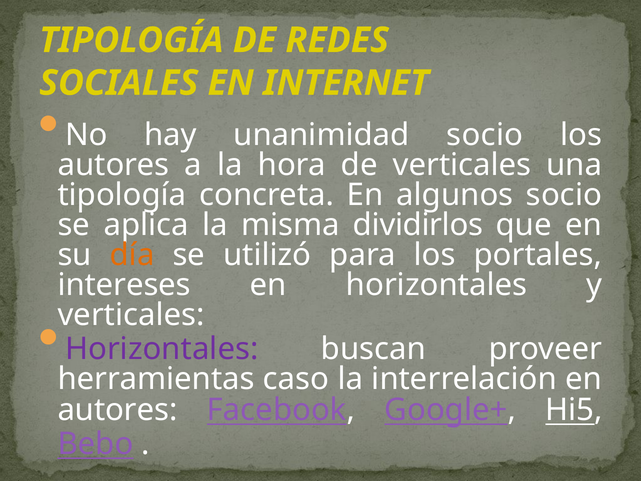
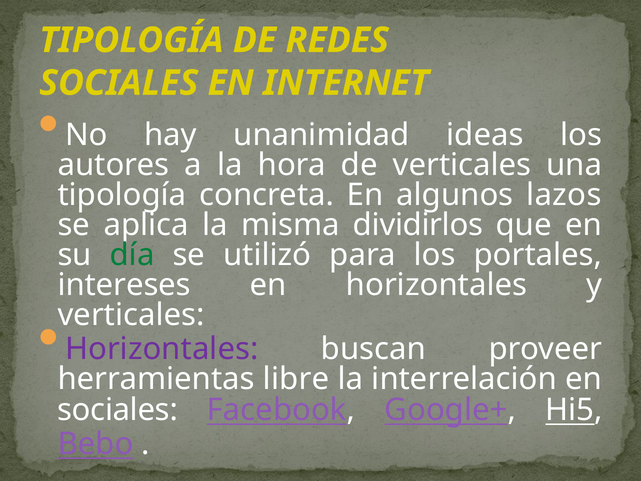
unanimidad socio: socio -> ideas
algunos socio: socio -> lazos
día colour: orange -> green
caso: caso -> libre
autores at (117, 410): autores -> sociales
